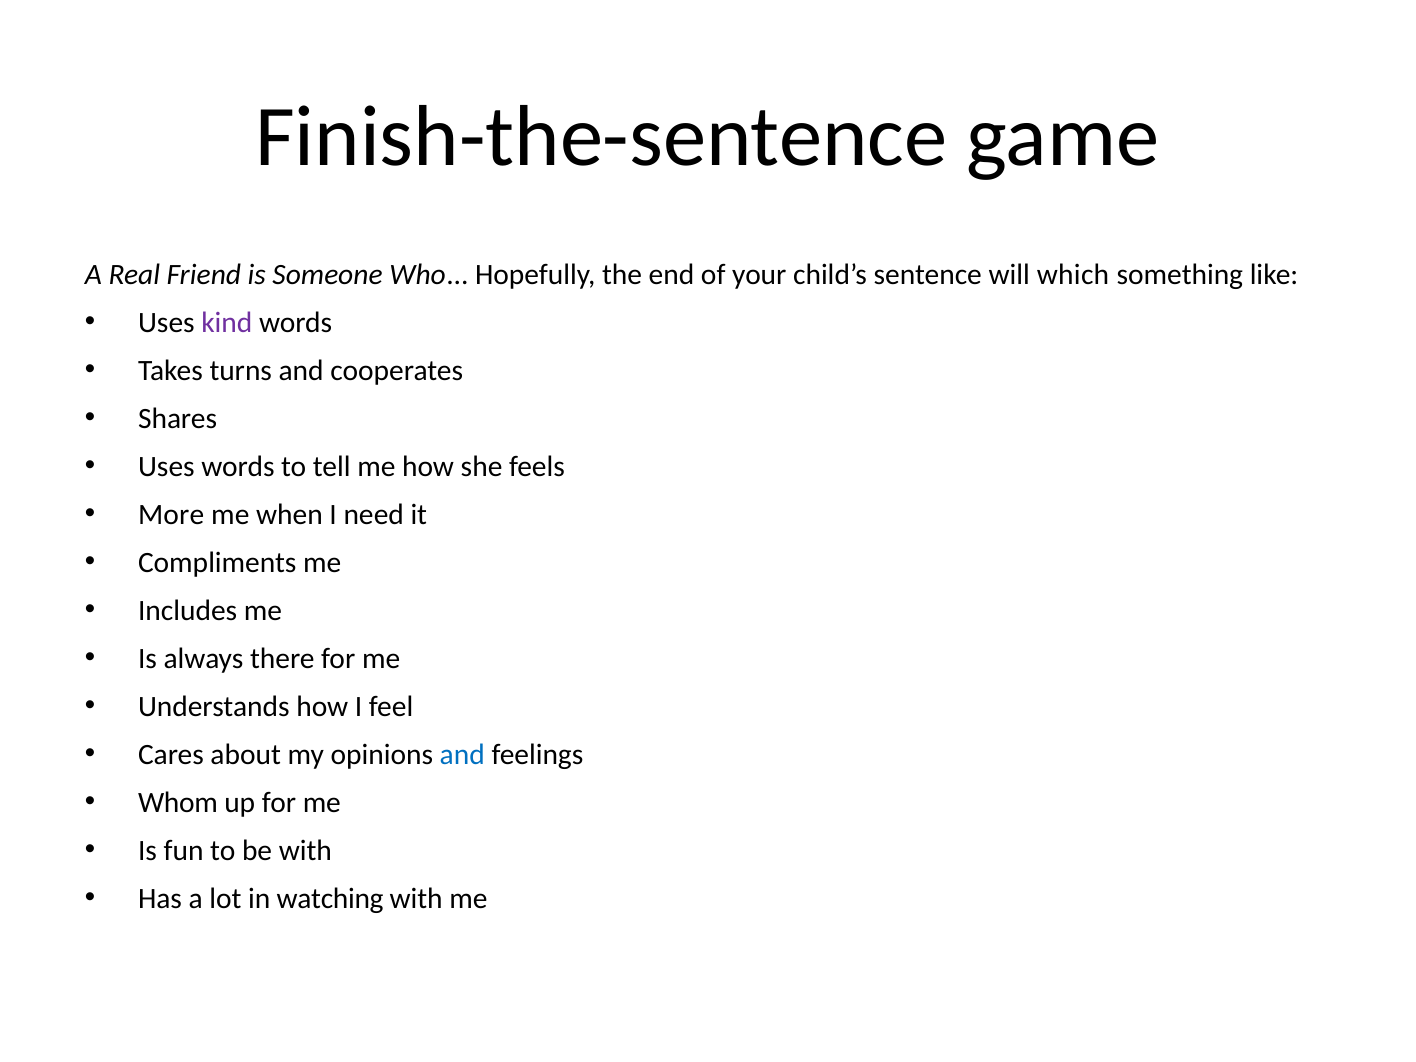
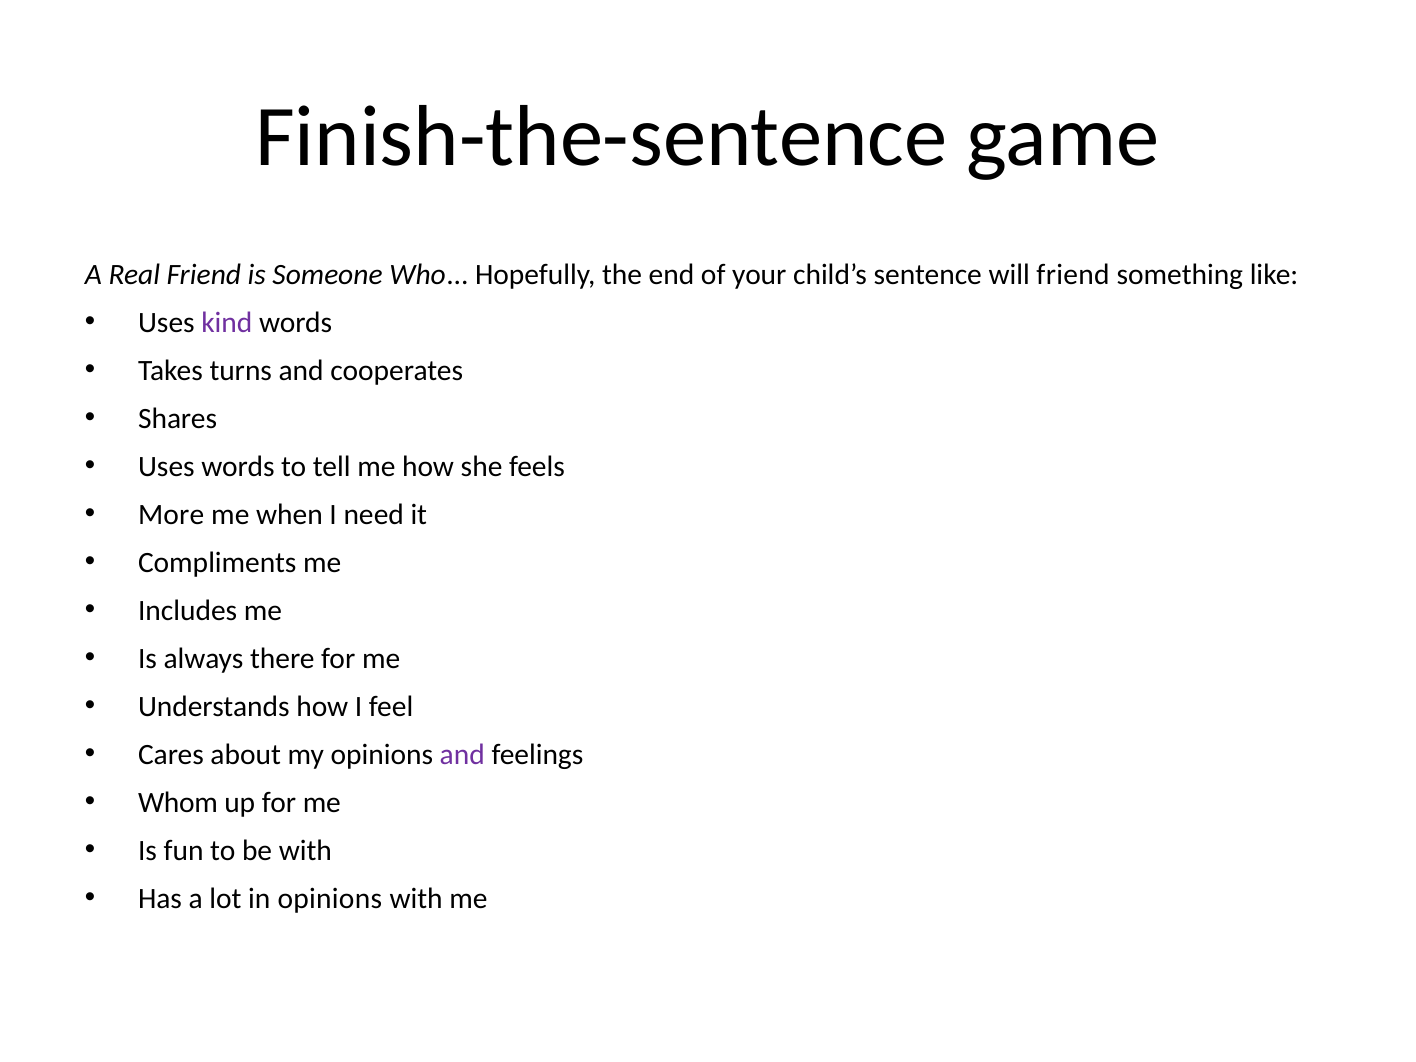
will which: which -> friend
and at (462, 755) colour: blue -> purple
in watching: watching -> opinions
